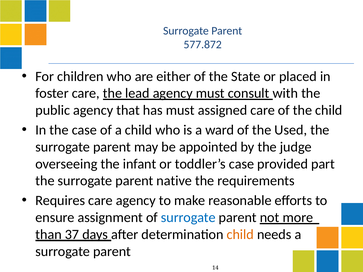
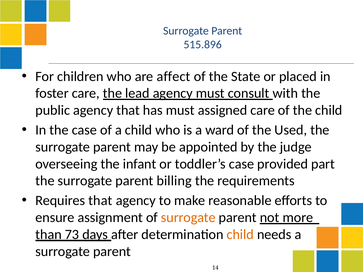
577.872: 577.872 -> 515.896
either: either -> affect
native: native -> billing
Requires care: care -> that
surrogate at (188, 218) colour: blue -> orange
37: 37 -> 73
